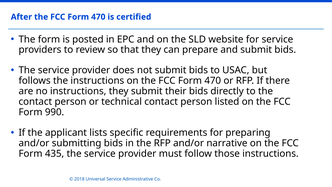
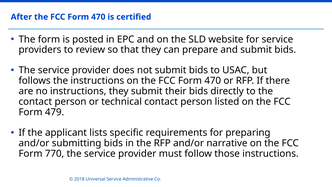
990: 990 -> 479
435: 435 -> 770
